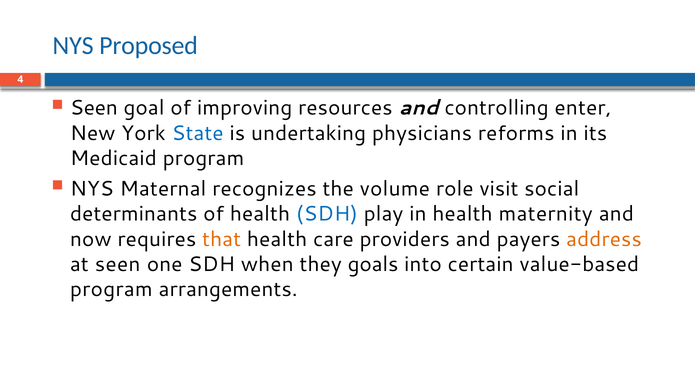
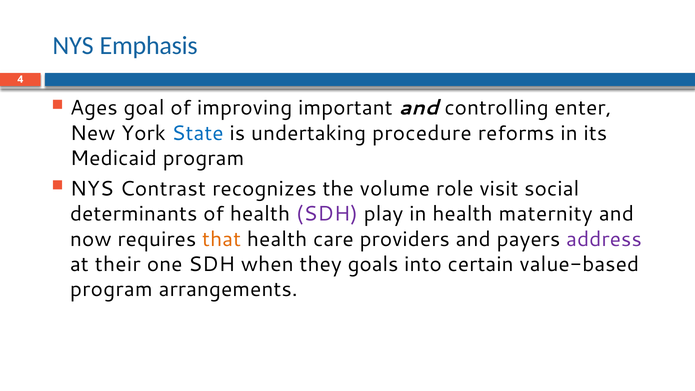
Proposed: Proposed -> Emphasis
Seen at (94, 108): Seen -> Ages
resources: resources -> important
physicians: physicians -> procedure
Maternal: Maternal -> Contrast
SDH at (327, 214) colour: blue -> purple
address colour: orange -> purple
at seen: seen -> their
